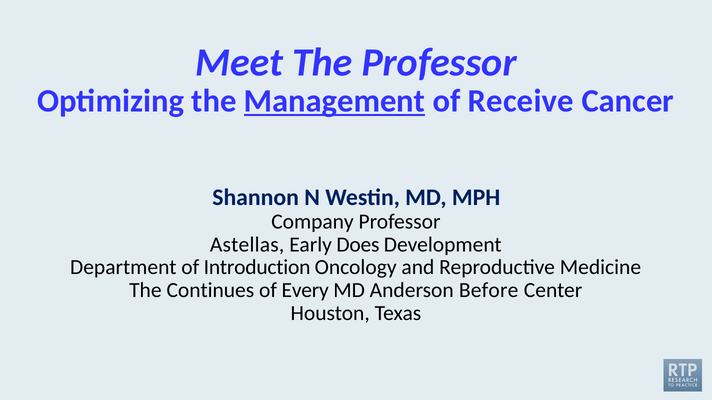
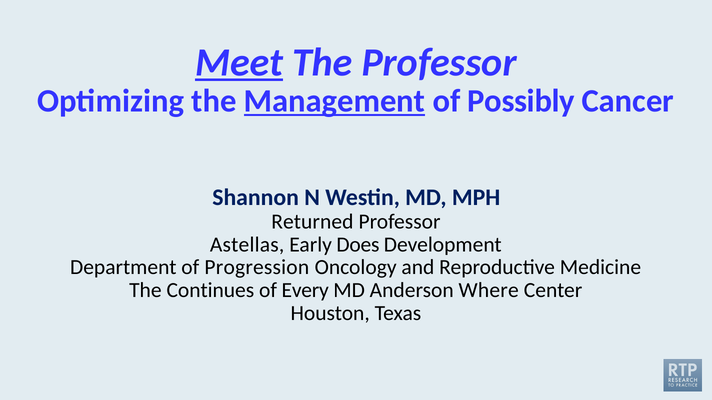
Meet underline: none -> present
Receive: Receive -> Possibly
Company: Company -> Returned
Introduction: Introduction -> Progression
Before: Before -> Where
